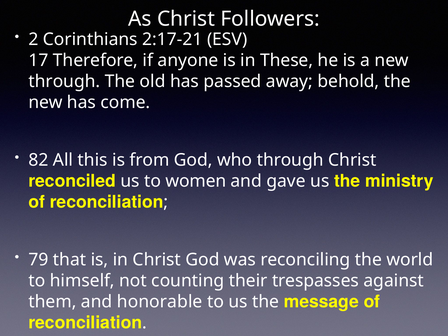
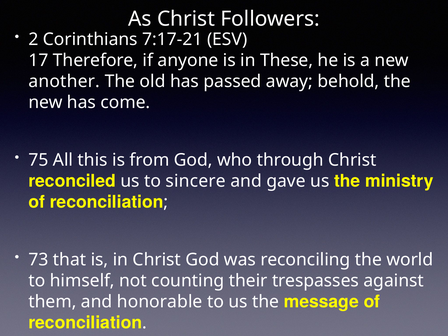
2:17-21: 2:17-21 -> 7:17-21
through at (64, 81): through -> another
82: 82 -> 75
women: women -> sincere
79: 79 -> 73
